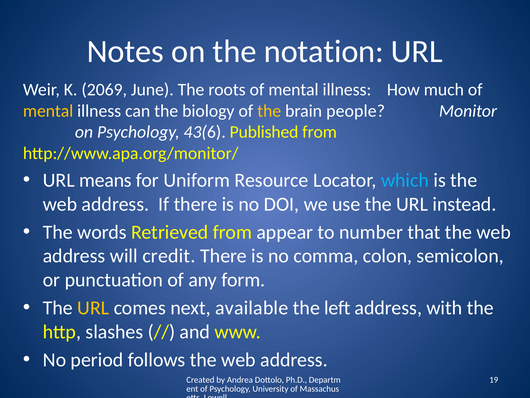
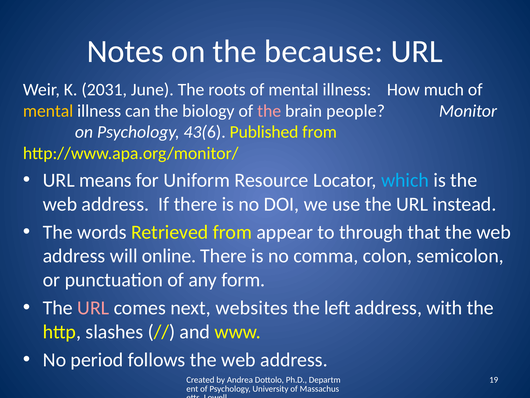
notation: notation -> because
2069: 2069 -> 2031
the at (269, 111) colour: yellow -> pink
number: number -> through
credit: credit -> online
URL at (93, 308) colour: yellow -> pink
available: available -> websites
